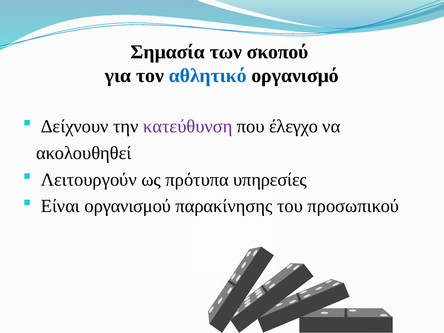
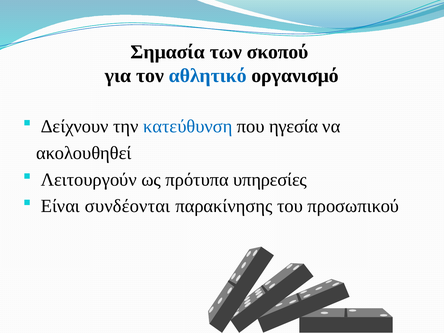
κατεύθυνση colour: purple -> blue
έλεγχο: έλεγχο -> ηγεσία
οργανισμού: οργανισμού -> συνδέονται
